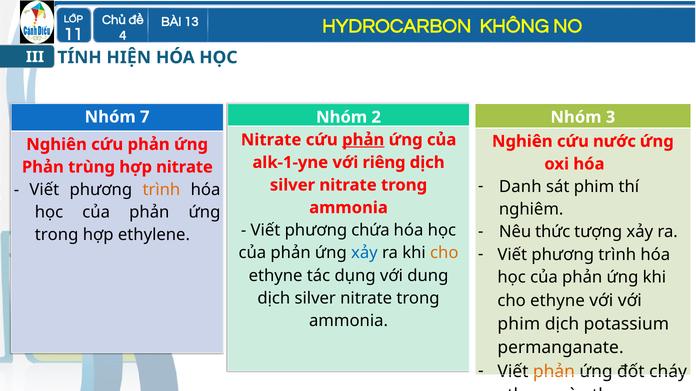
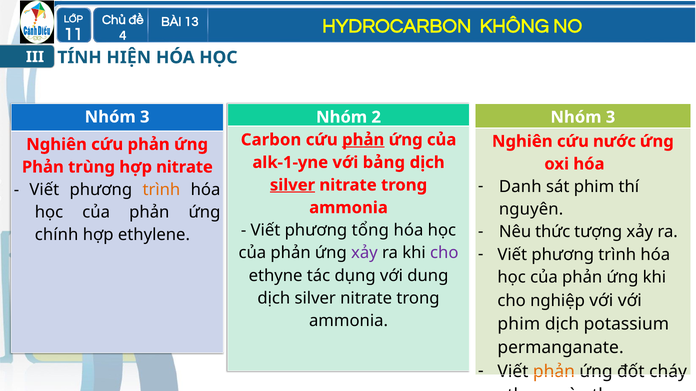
7 at (145, 117): 7 -> 3
Nitrate at (271, 140): Nitrate -> Carbon
riêng: riêng -> bảng
silver at (292, 185) underline: none -> present
nghiêm: nghiêm -> nguyên
chứa: chứa -> tổng
trong at (57, 235): trong -> chính
xảy at (364, 253) colour: blue -> purple
cho at (444, 253) colour: orange -> purple
ethyne at (557, 301): ethyne -> nghiệp
